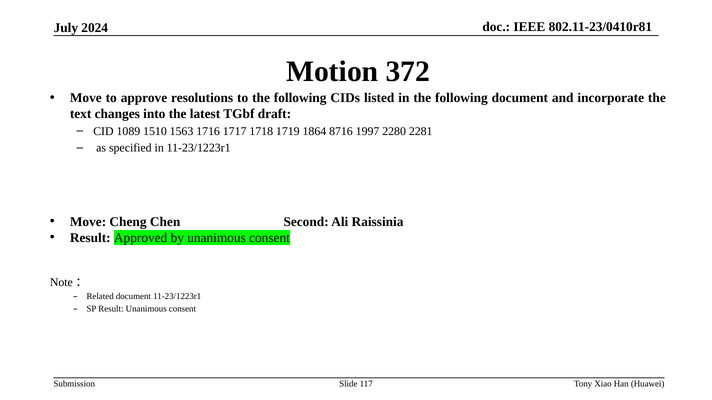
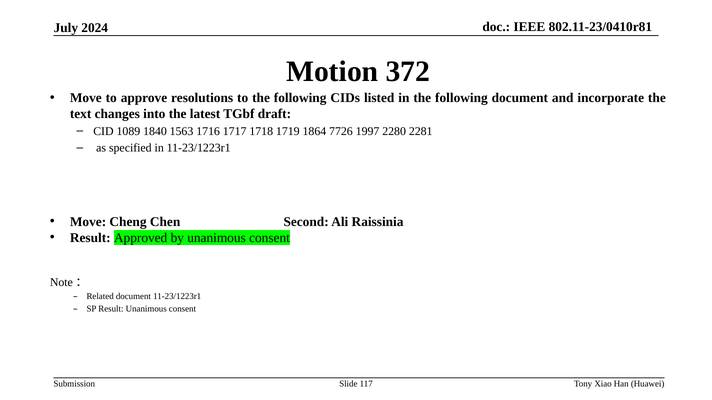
1510: 1510 -> 1840
8716: 8716 -> 7726
